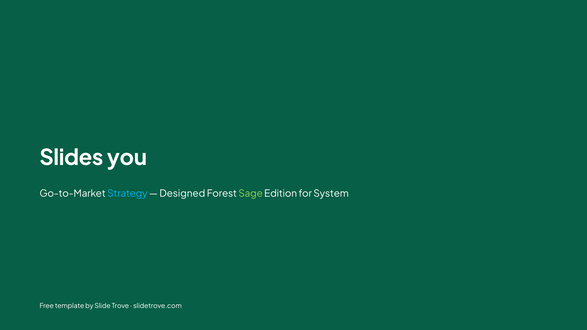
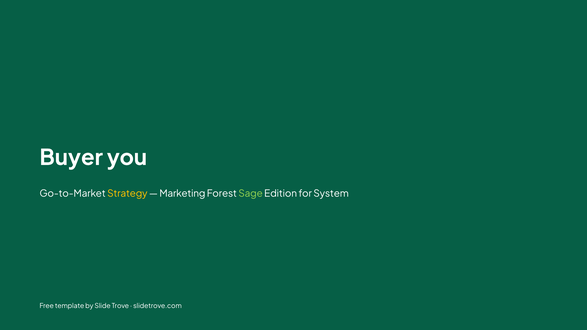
Slides: Slides -> Buyer
Strategy colour: light blue -> yellow
Designed: Designed -> Marketing
